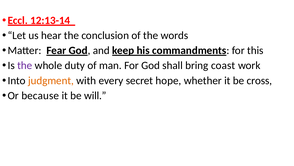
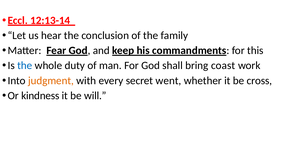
words: words -> family
the at (25, 65) colour: purple -> blue
hope: hope -> went
because: because -> kindness
